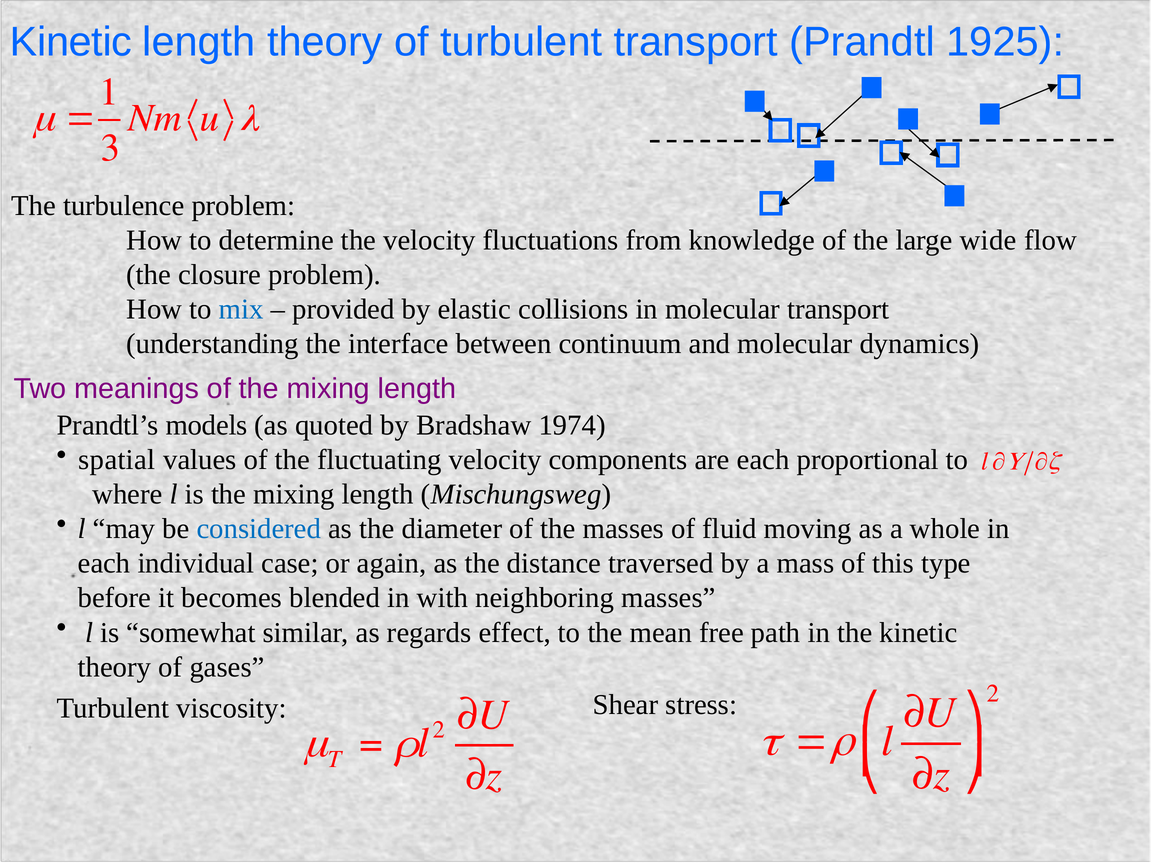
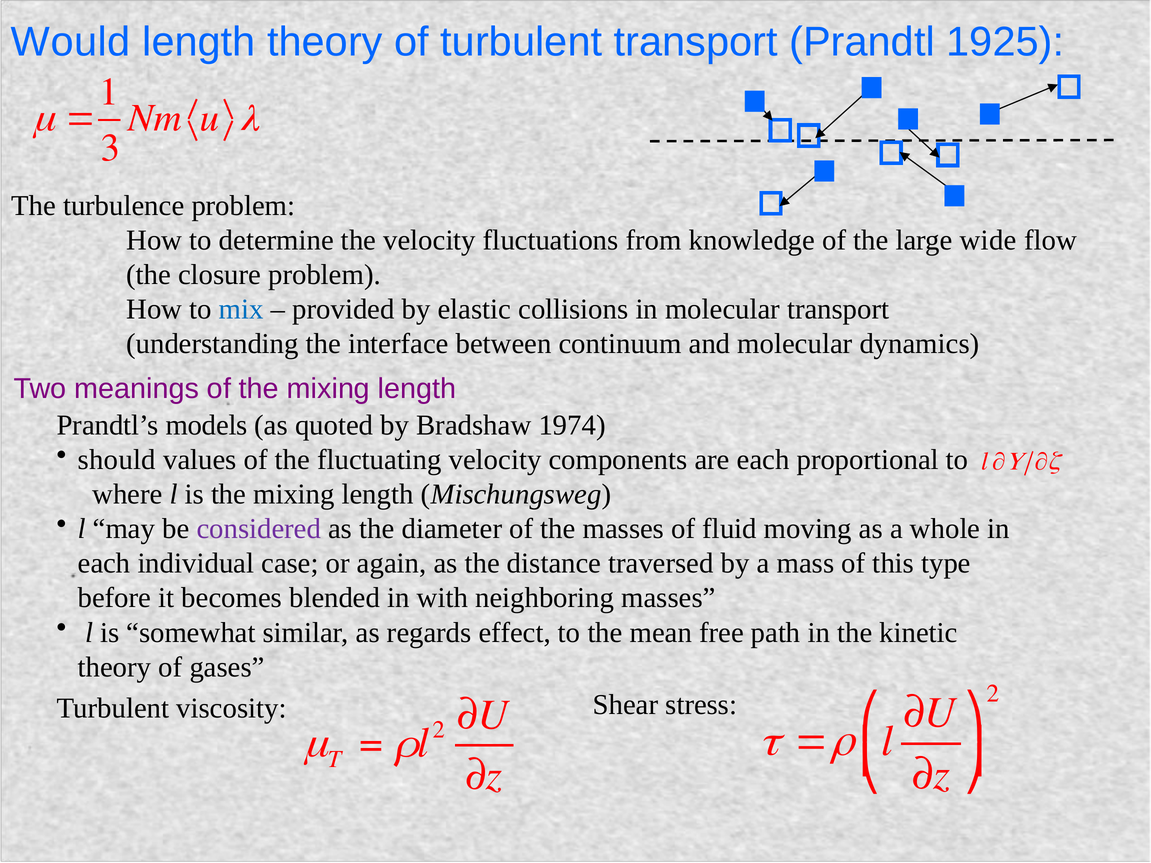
Kinetic at (71, 42): Kinetic -> Would
spatial: spatial -> should
considered colour: blue -> purple
